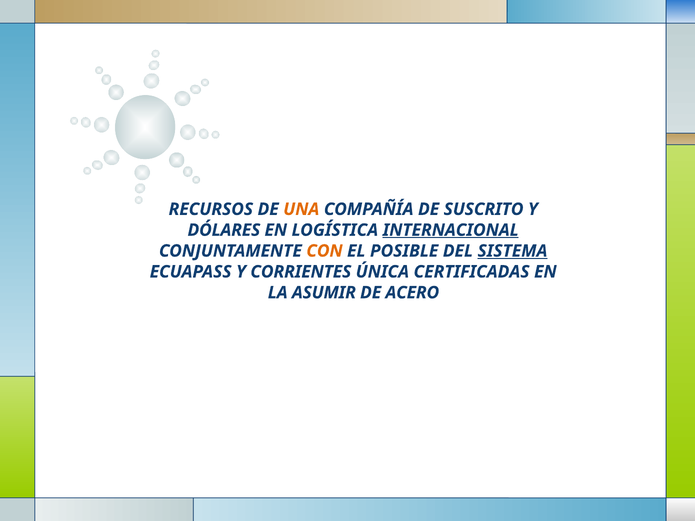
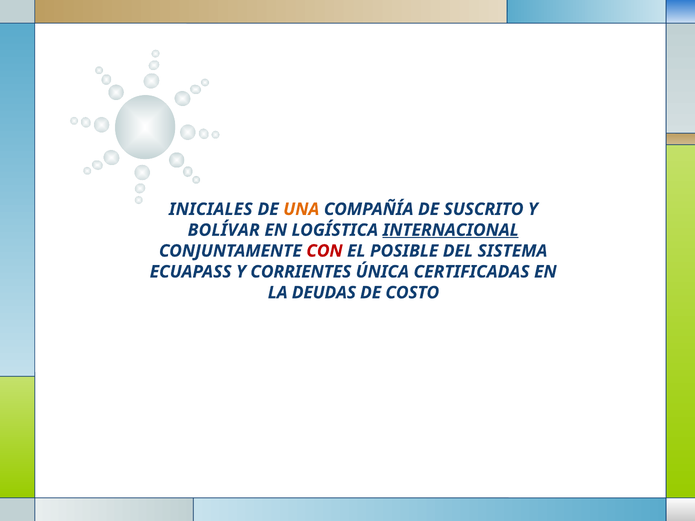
RECURSOS: RECURSOS -> INICIALES
DÓLARES: DÓLARES -> BOLÍVAR
CON colour: orange -> red
SISTEMA underline: present -> none
ASUMIR: ASUMIR -> DEUDAS
ACERO: ACERO -> COSTO
